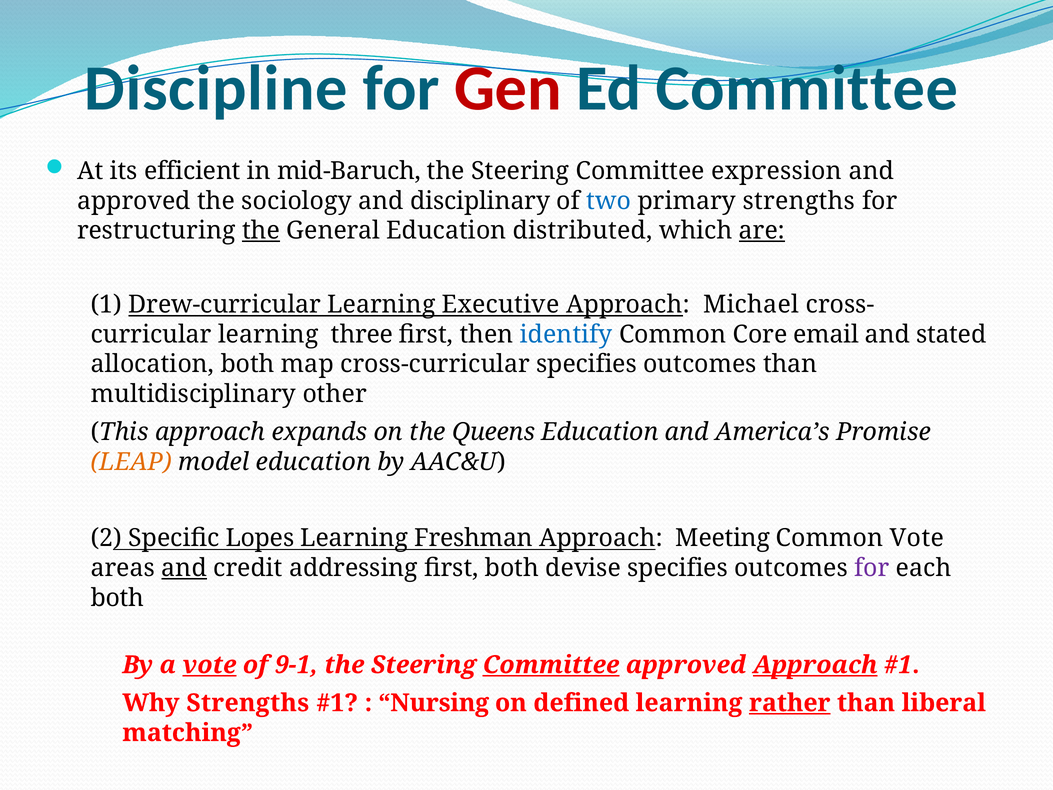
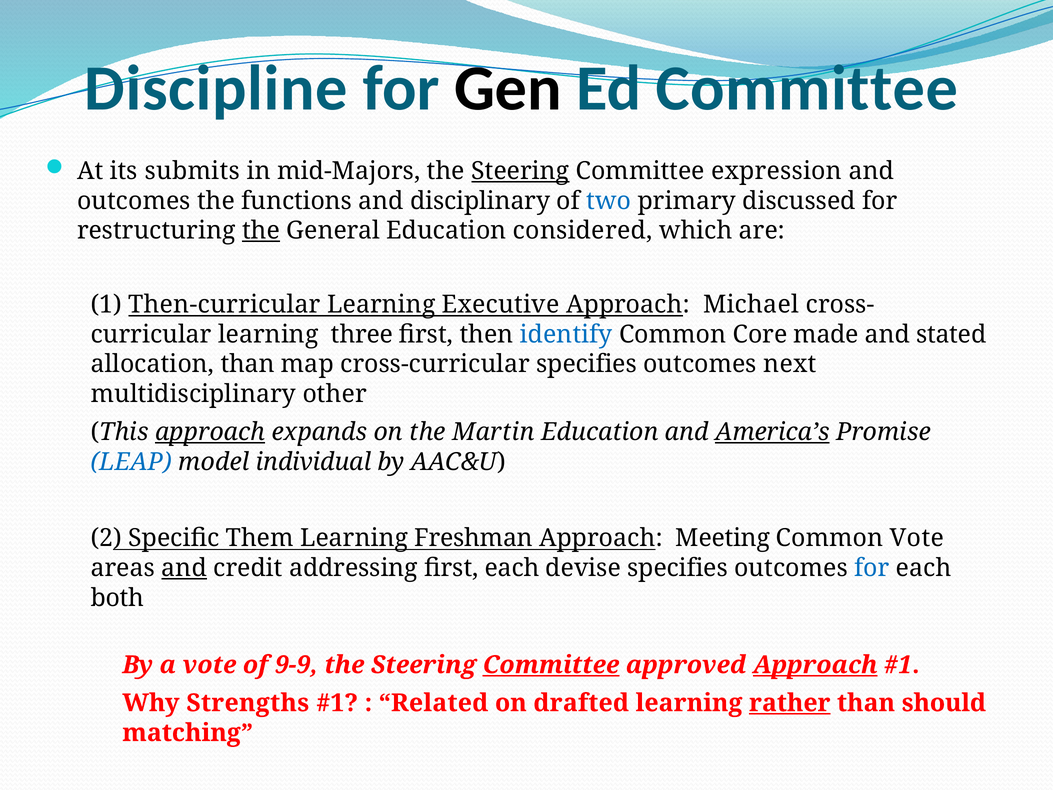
Gen colour: red -> black
efficient: efficient -> submits
mid-Baruch: mid-Baruch -> mid-Majors
Steering at (520, 171) underline: none -> present
approved at (134, 201): approved -> outcomes
sociology: sociology -> functions
primary strengths: strengths -> discussed
distributed: distributed -> considered
are underline: present -> none
Drew-curricular: Drew-curricular -> Then-curricular
email: email -> made
allocation both: both -> than
outcomes than: than -> next
approach at (210, 432) underline: none -> present
Queens: Queens -> Martin
America’s underline: none -> present
LEAP colour: orange -> blue
model education: education -> individual
Lopes: Lopes -> Them
first both: both -> each
for at (872, 568) colour: purple -> blue
vote at (210, 665) underline: present -> none
9-1: 9-1 -> 9-9
Nursing: Nursing -> Related
defined: defined -> drafted
liberal: liberal -> should
